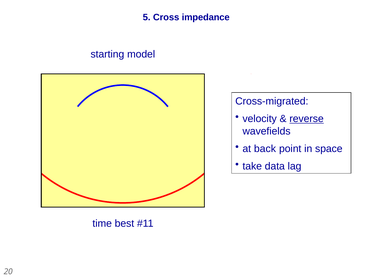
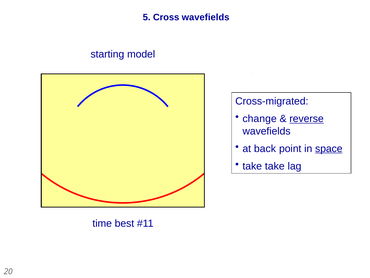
Cross impedance: impedance -> wavefields
velocity: velocity -> change
space underline: none -> present
take data: data -> take
